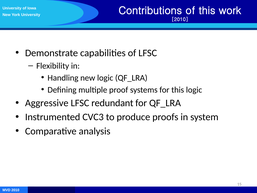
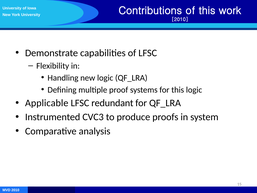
Aggressive: Aggressive -> Applicable
